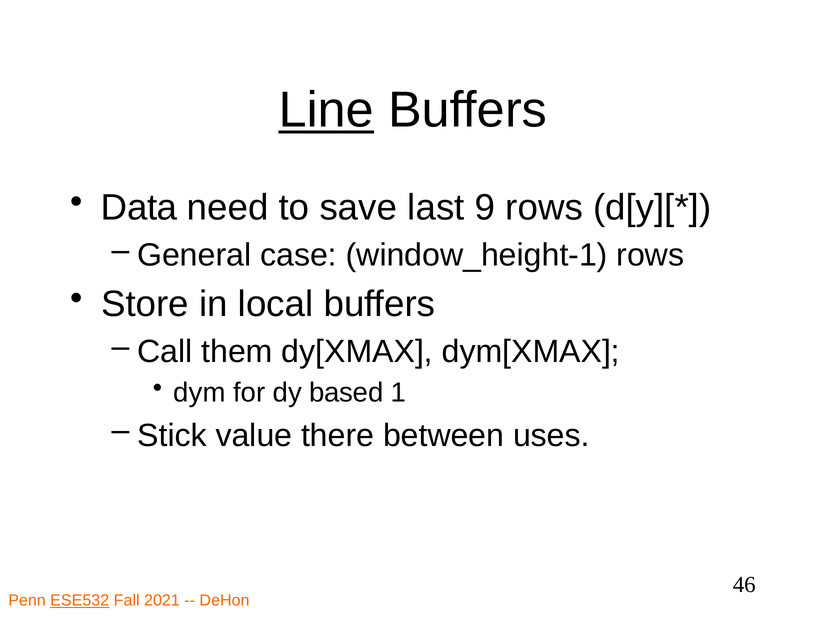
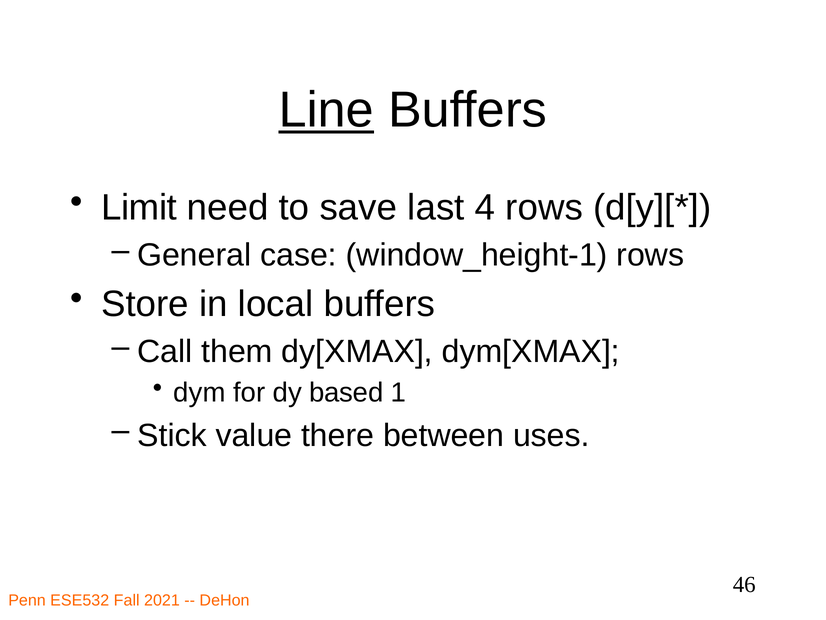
Data: Data -> Limit
9: 9 -> 4
ESE532 underline: present -> none
